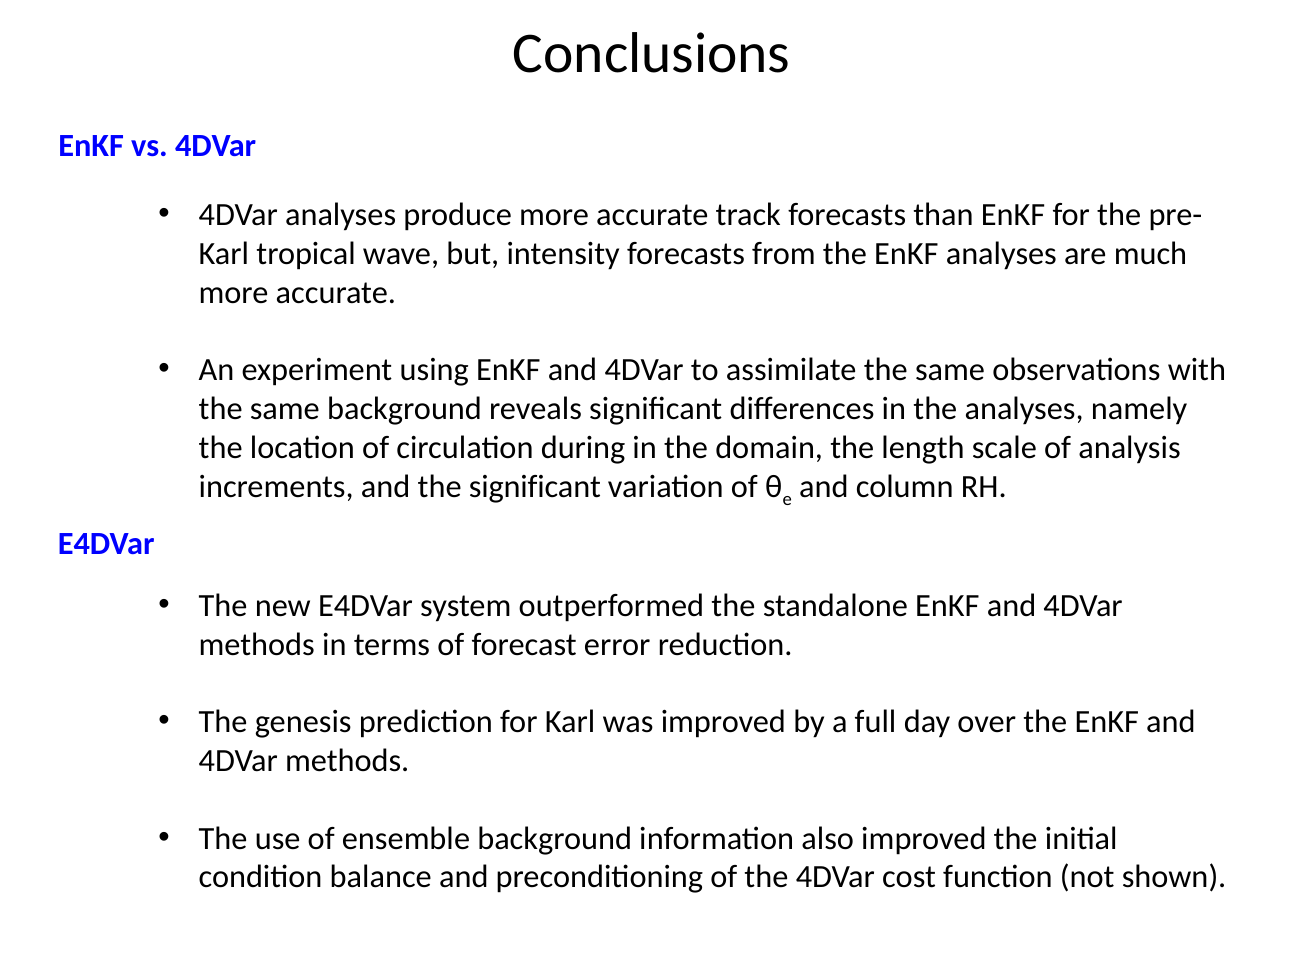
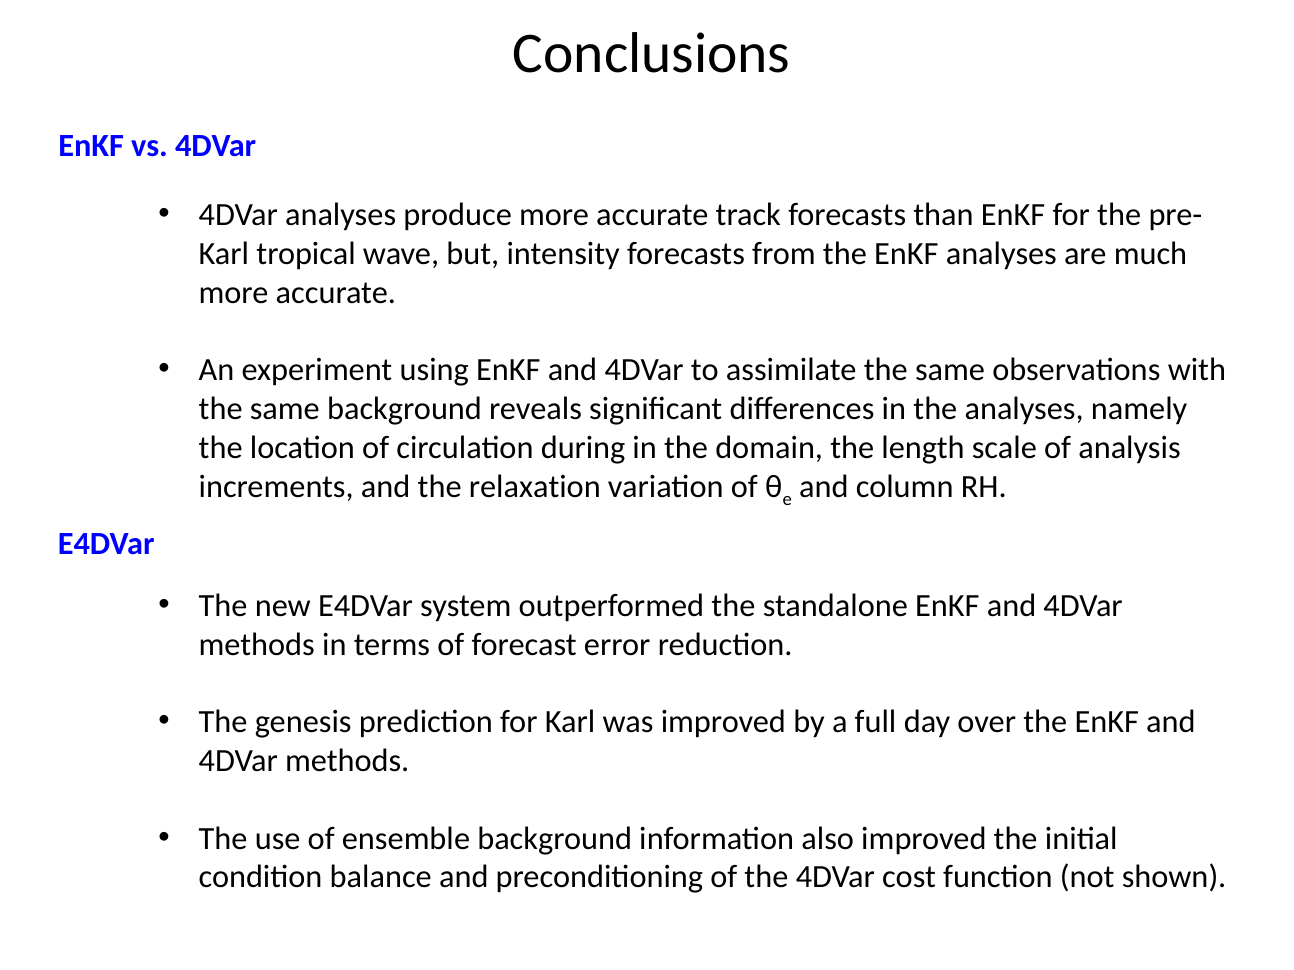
the significant: significant -> relaxation
